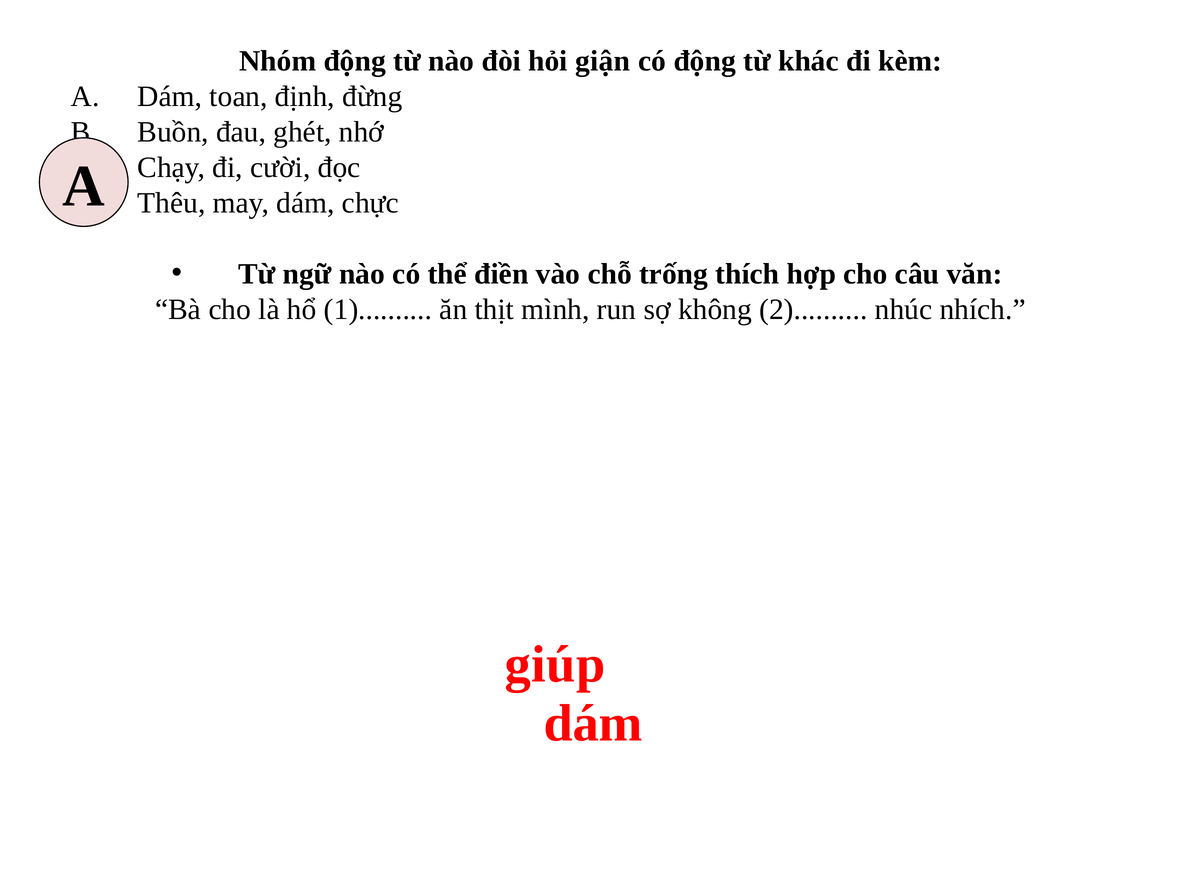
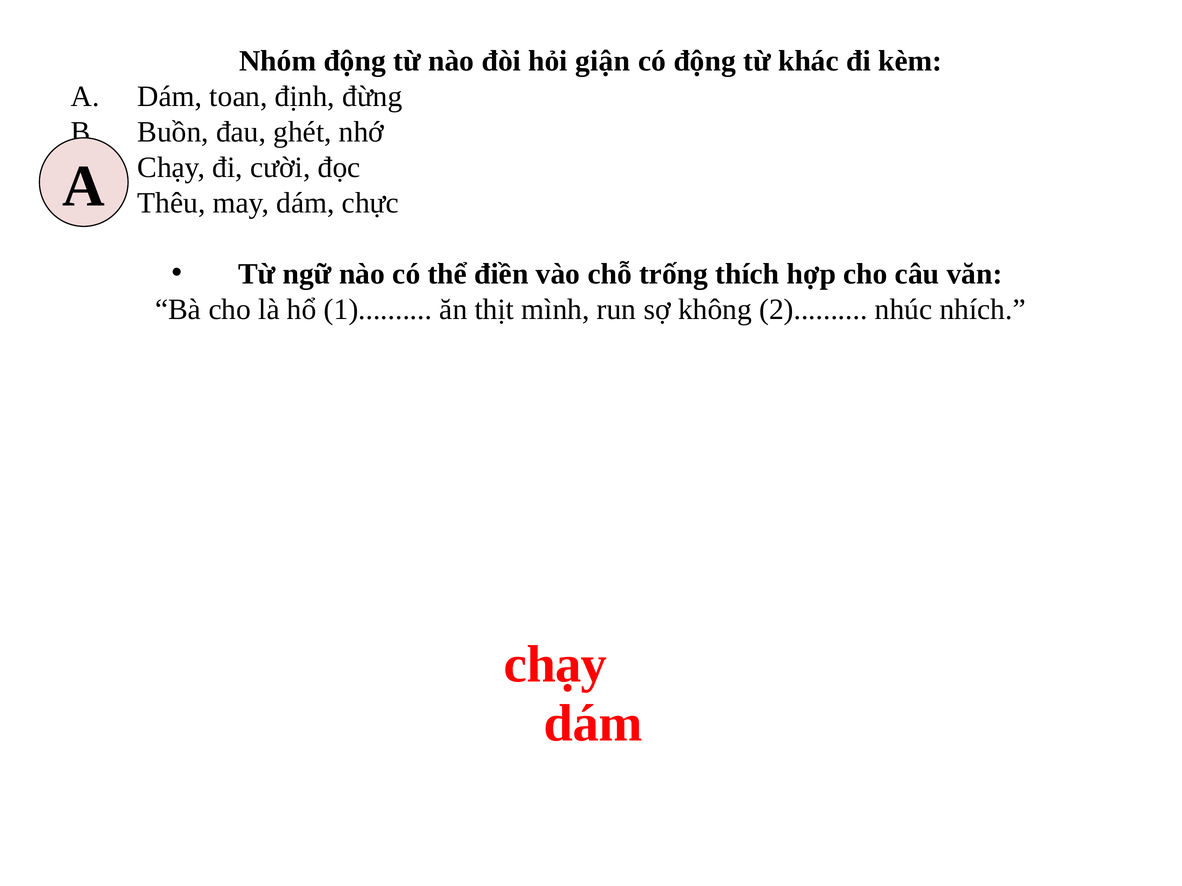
giúp at (555, 665): giúp -> chạy
